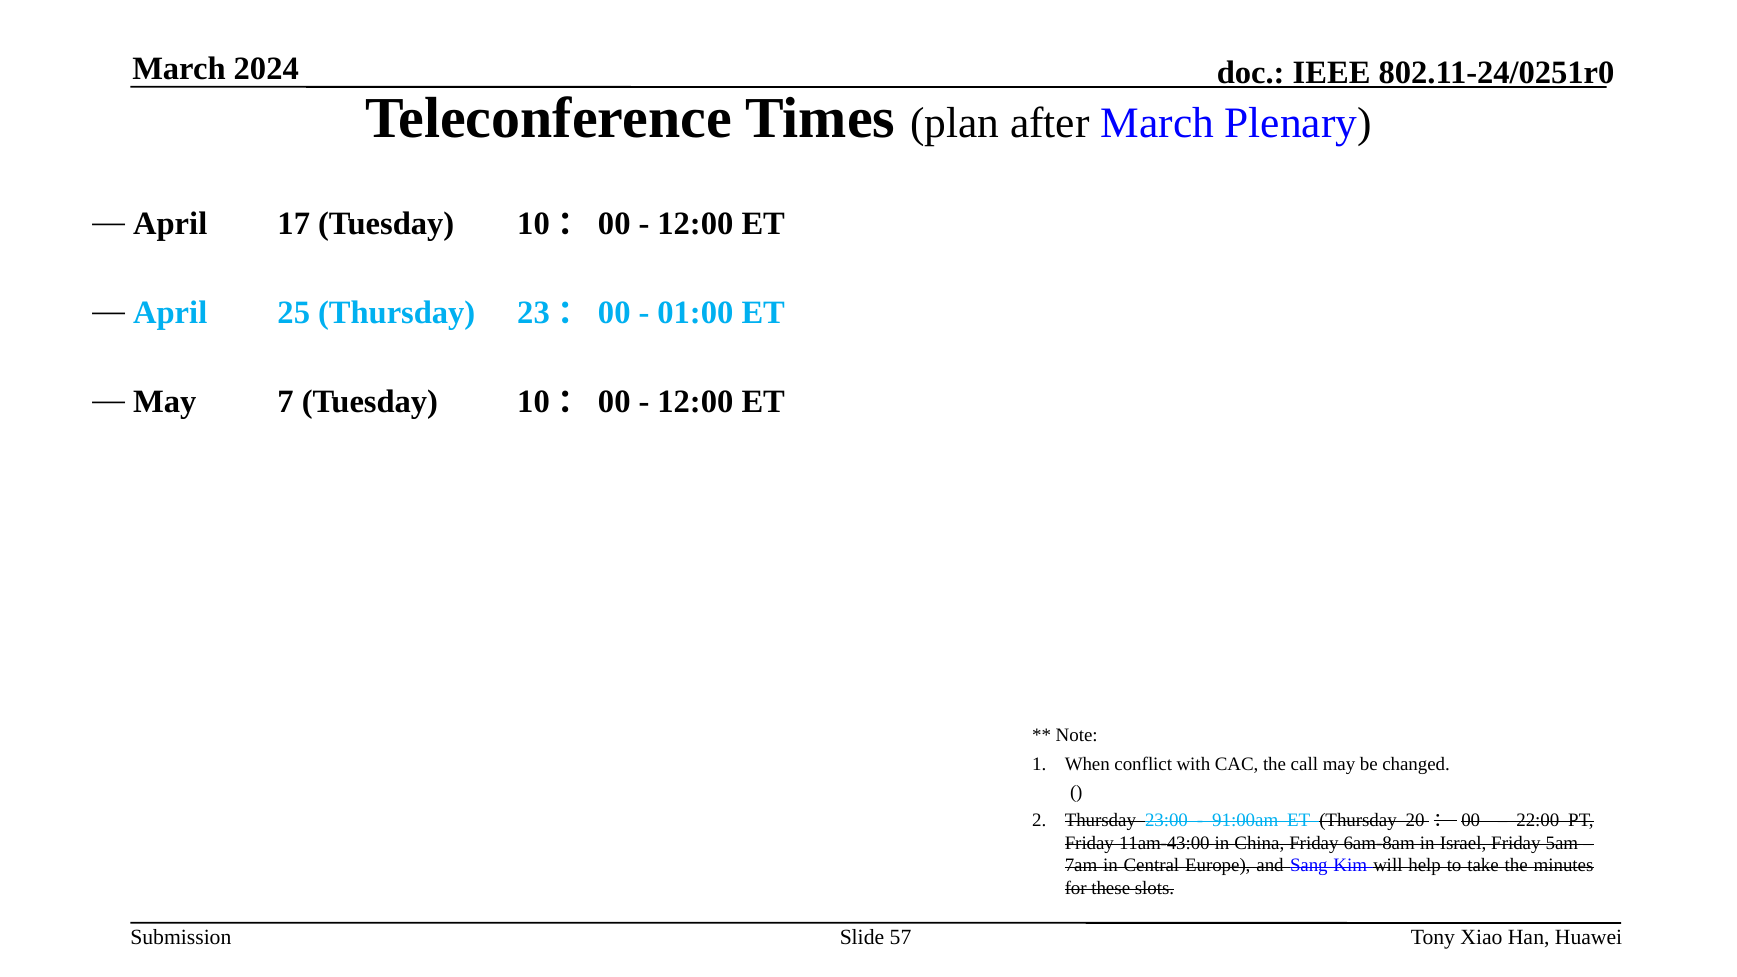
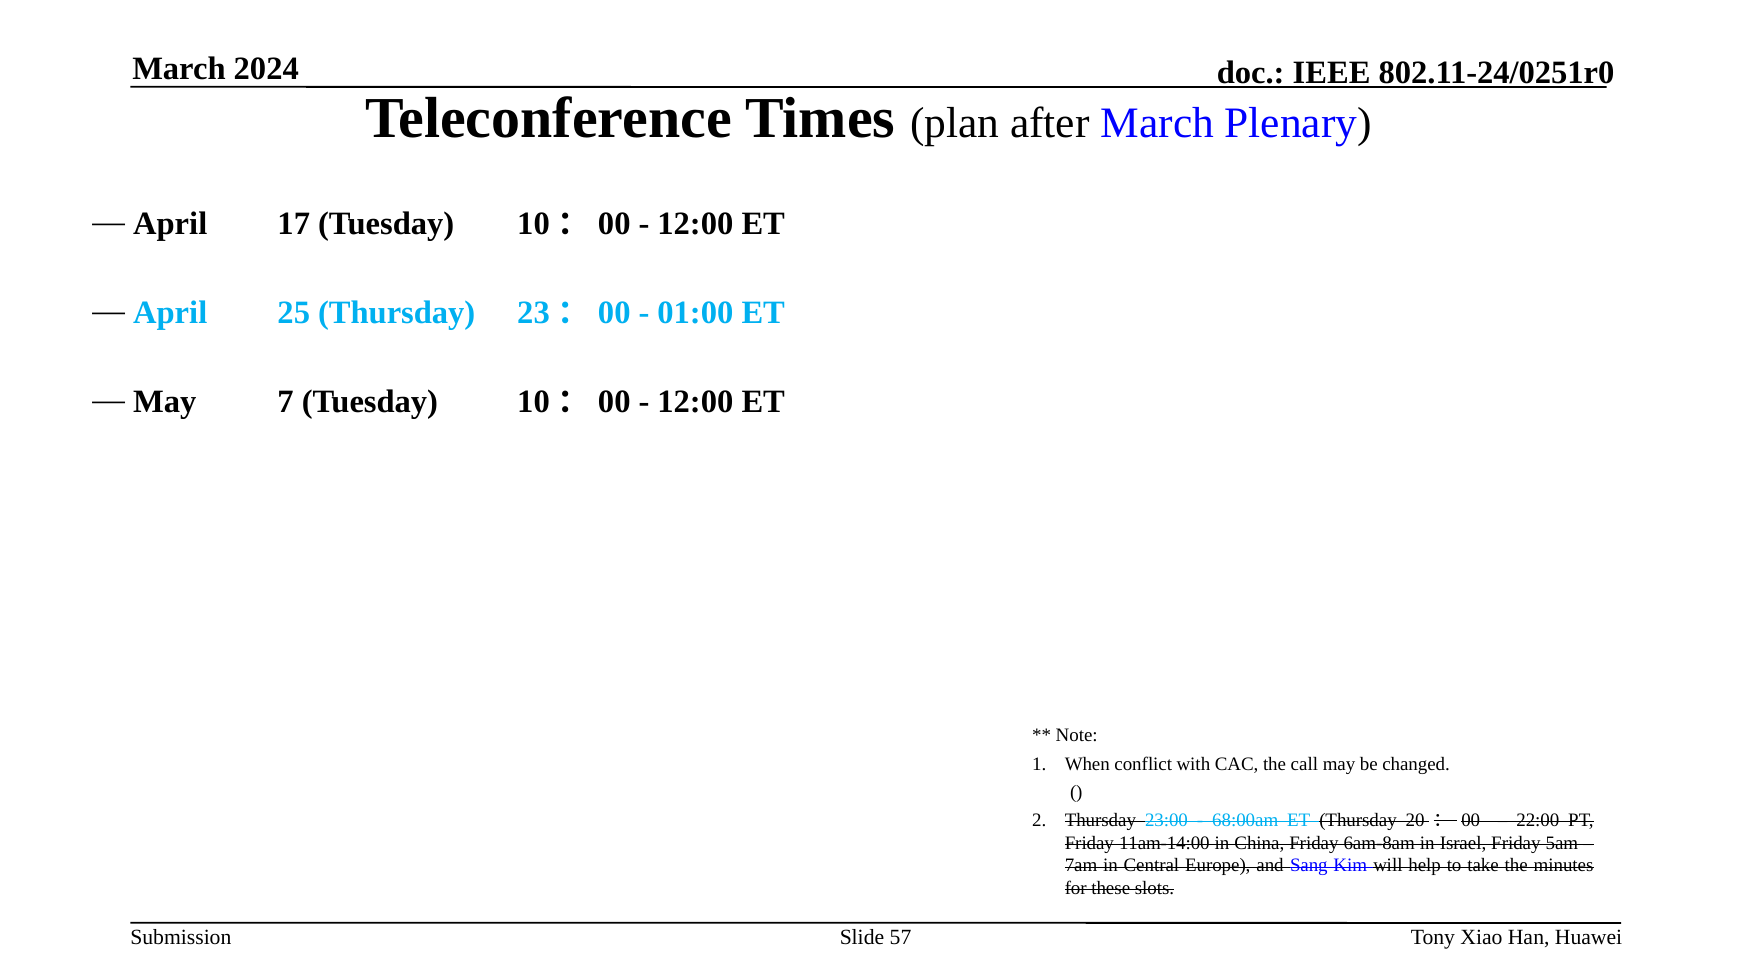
91:00am: 91:00am -> 68:00am
11am-43:00: 11am-43:00 -> 11am-14:00
